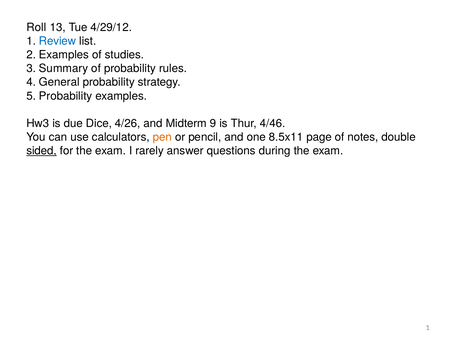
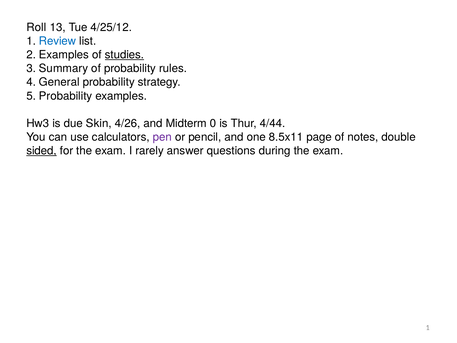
4/29/12: 4/29/12 -> 4/25/12
studies underline: none -> present
Dice: Dice -> Skin
9: 9 -> 0
4/46: 4/46 -> 4/44
pen colour: orange -> purple
